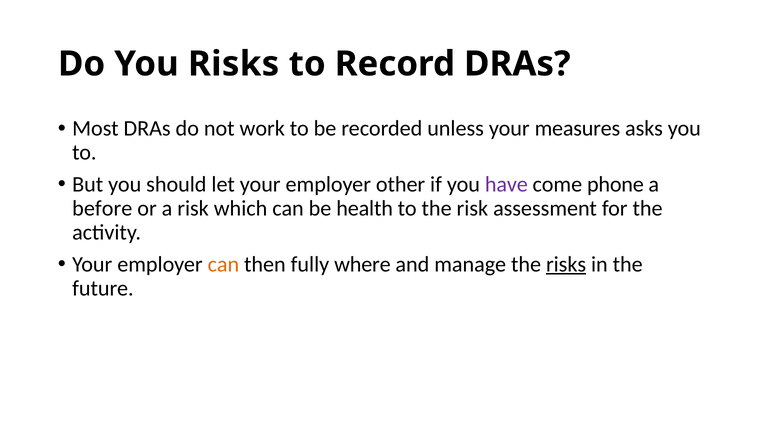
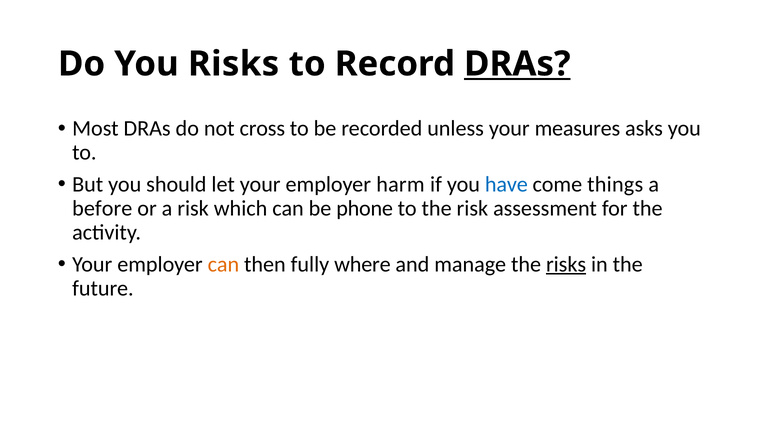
DRAs at (517, 64) underline: none -> present
work: work -> cross
other: other -> harm
have colour: purple -> blue
phone: phone -> things
health: health -> phone
